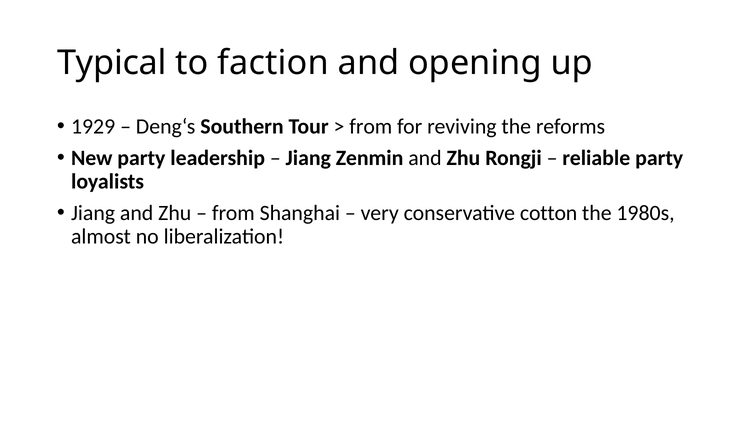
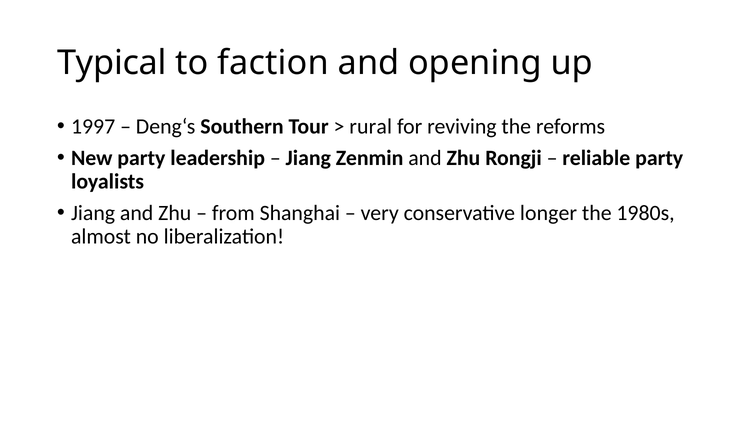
1929: 1929 -> 1997
from at (371, 126): from -> rural
cotton: cotton -> longer
